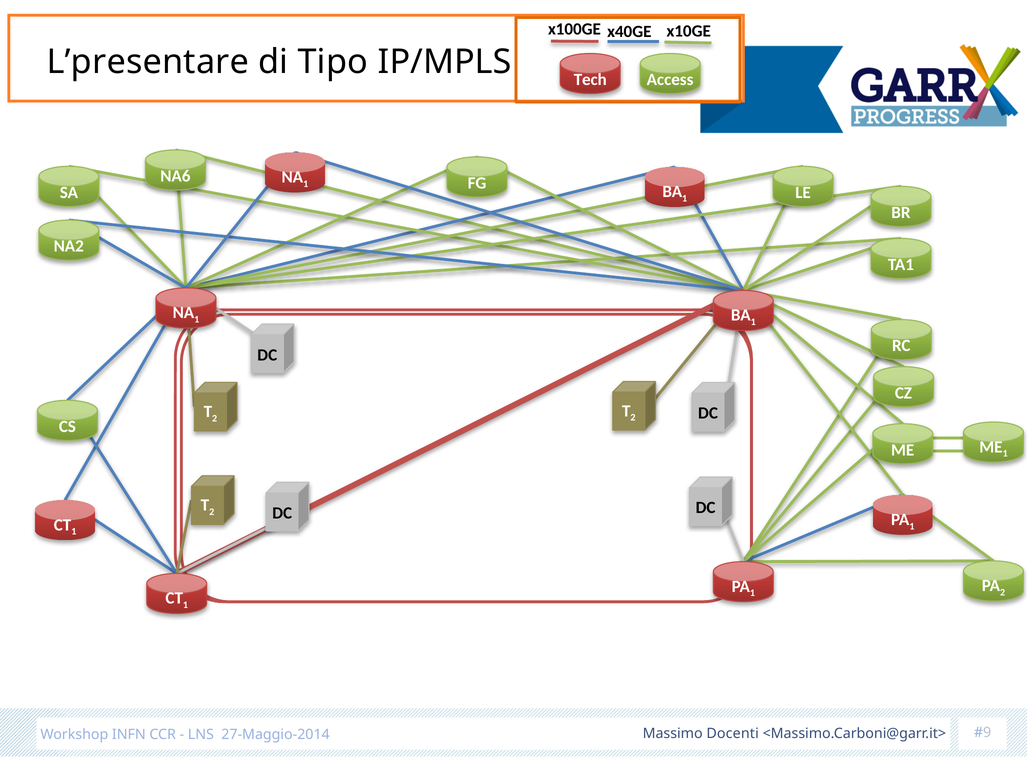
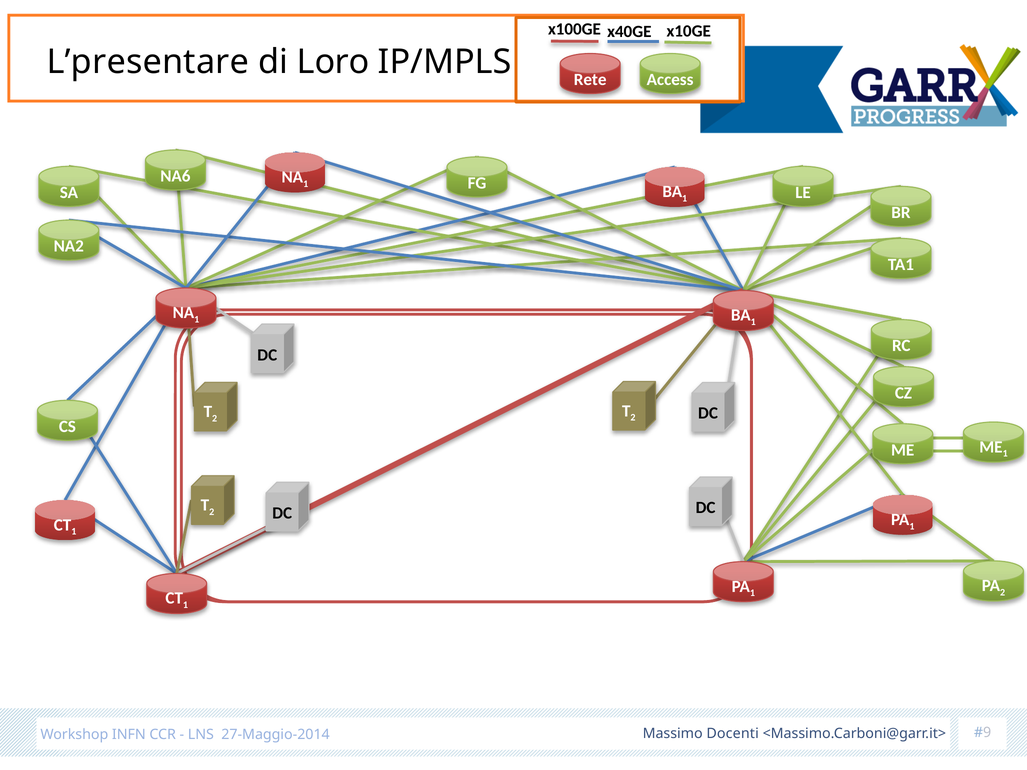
Tipo: Tipo -> Loro
Tech: Tech -> Rete
